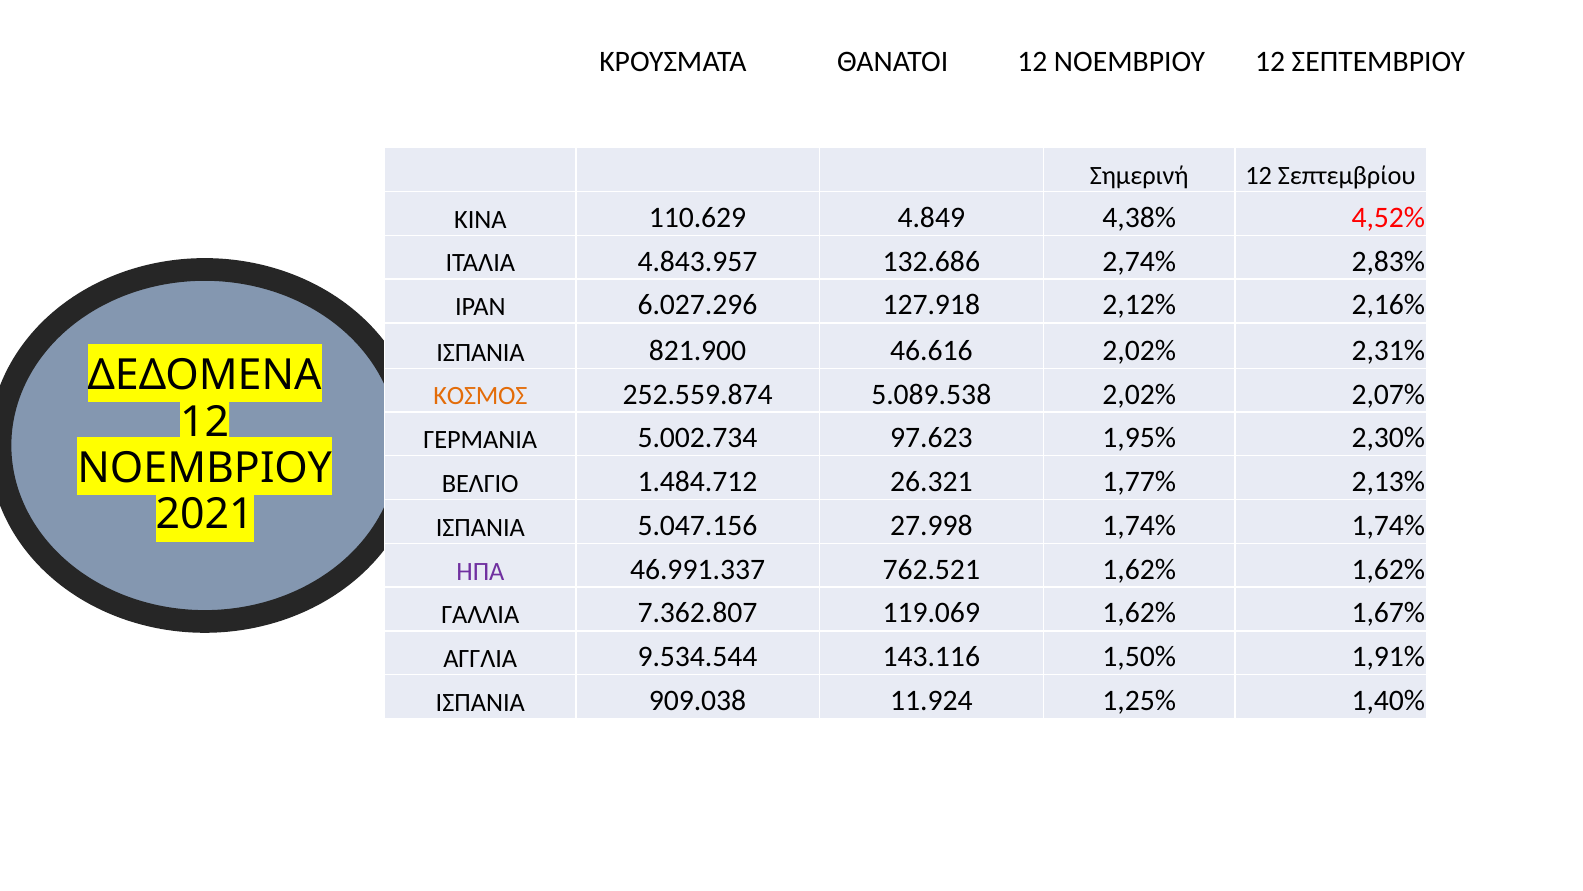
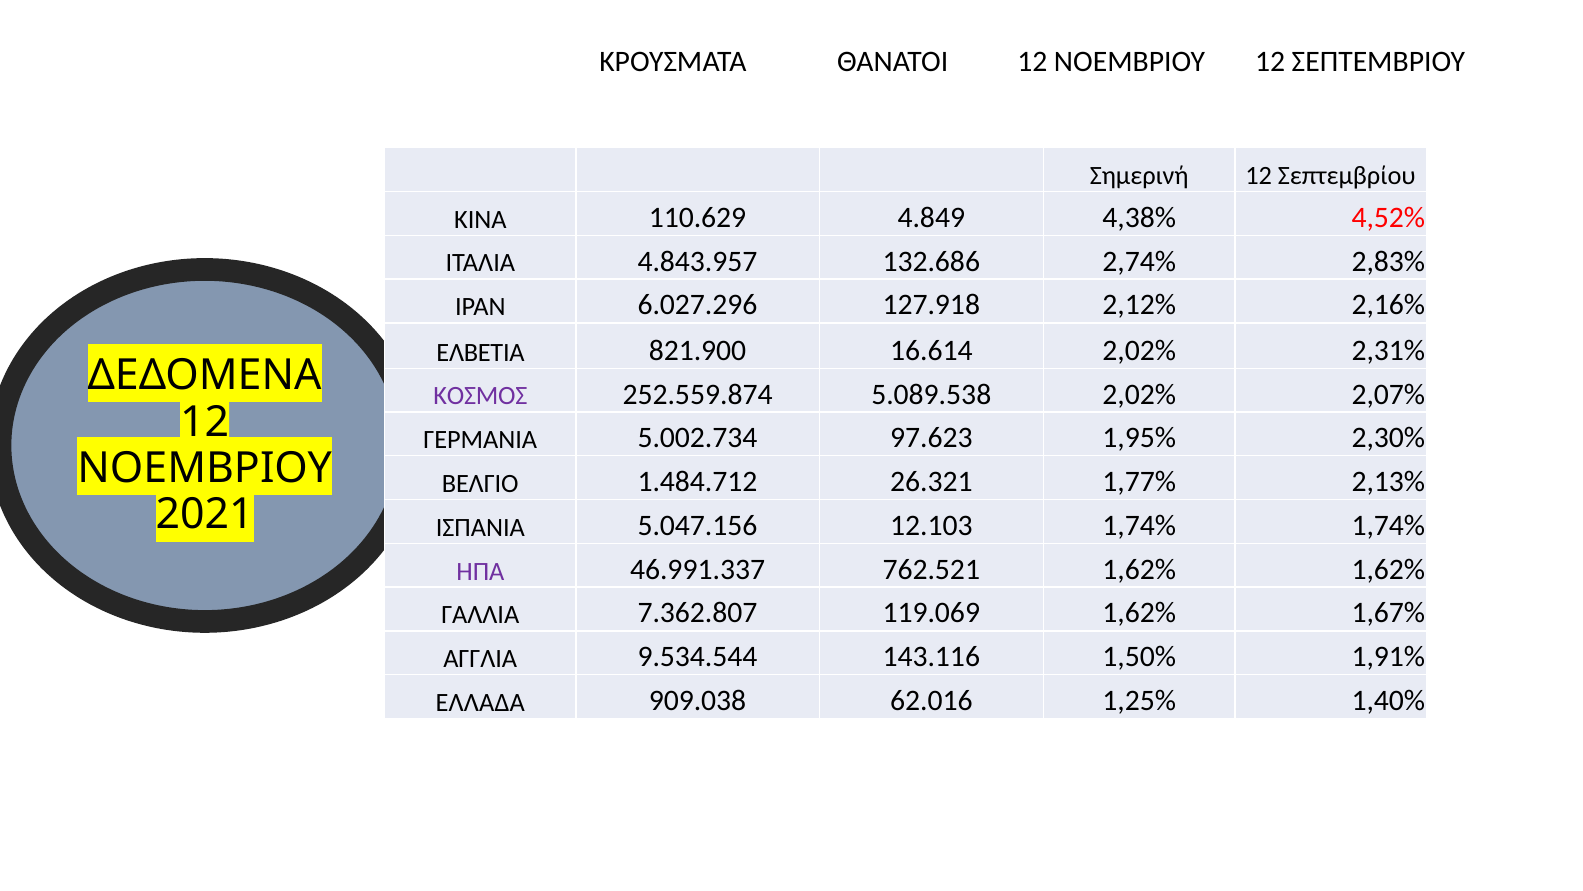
ΙΣΠΑΝΙΑ at (481, 352): ΙΣΠΑΝΙΑ -> ΕΛΒΕΤΙΑ
46.616: 46.616 -> 16.614
ΚΟΣΜΟΣ colour: orange -> purple
27.998: 27.998 -> 12.103
ΙΣΠΑΝΙΑ at (480, 702): ΙΣΠΑΝΙΑ -> ΕΛΛΑΔΑ
11.924: 11.924 -> 62.016
